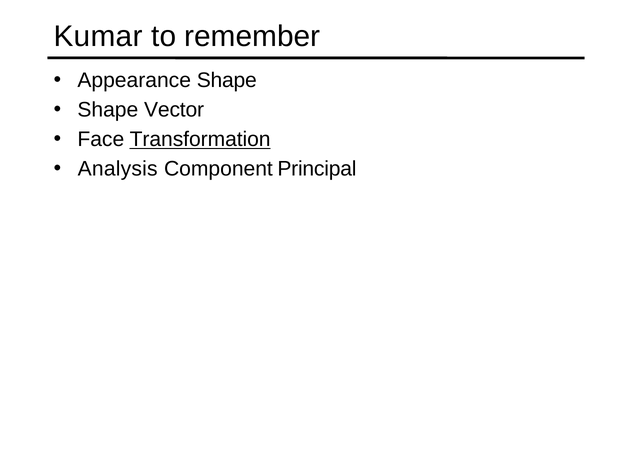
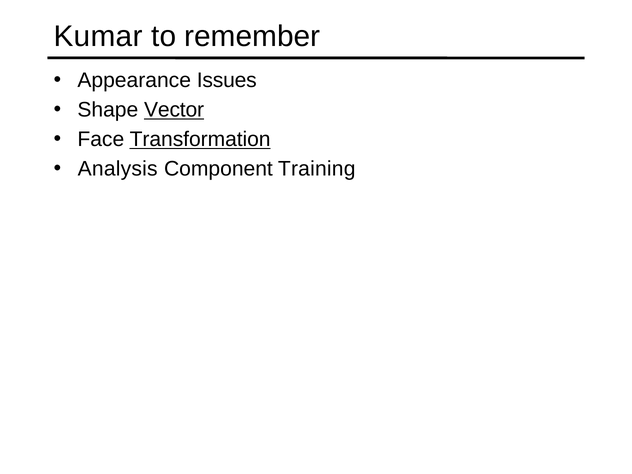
Appearance Shape: Shape -> Issues
Vector underline: none -> present
Principal: Principal -> Training
